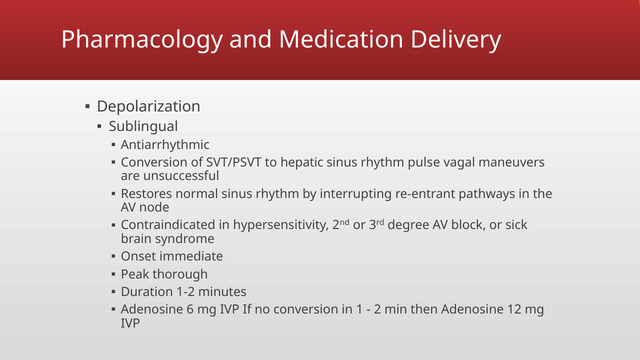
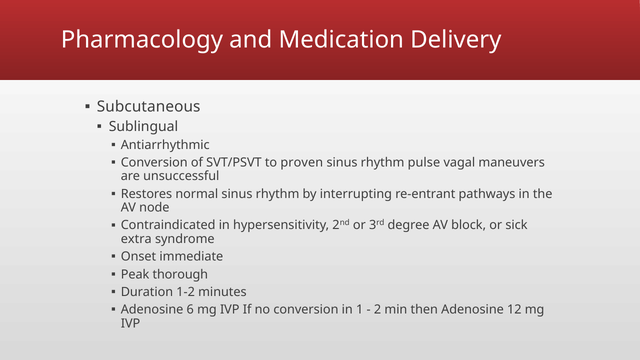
Depolarization: Depolarization -> Subcutaneous
hepatic: hepatic -> proven
brain: brain -> extra
